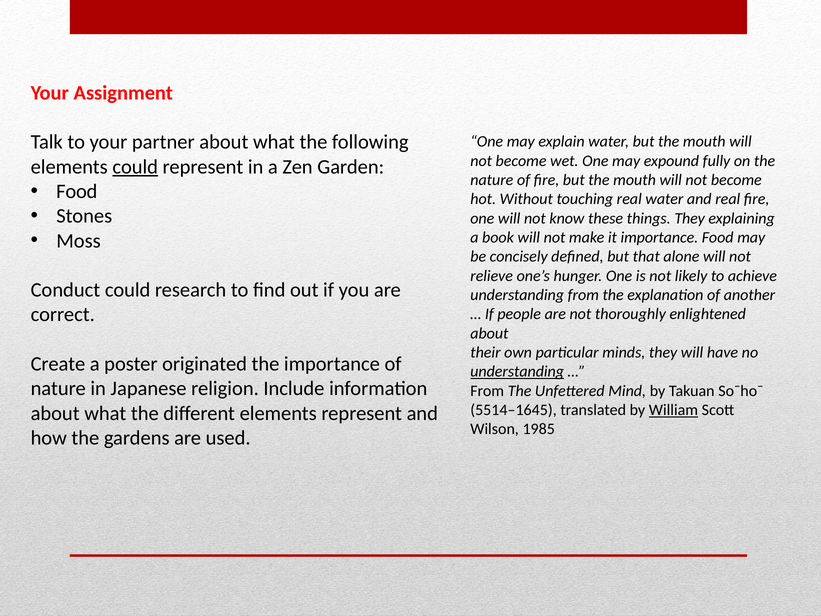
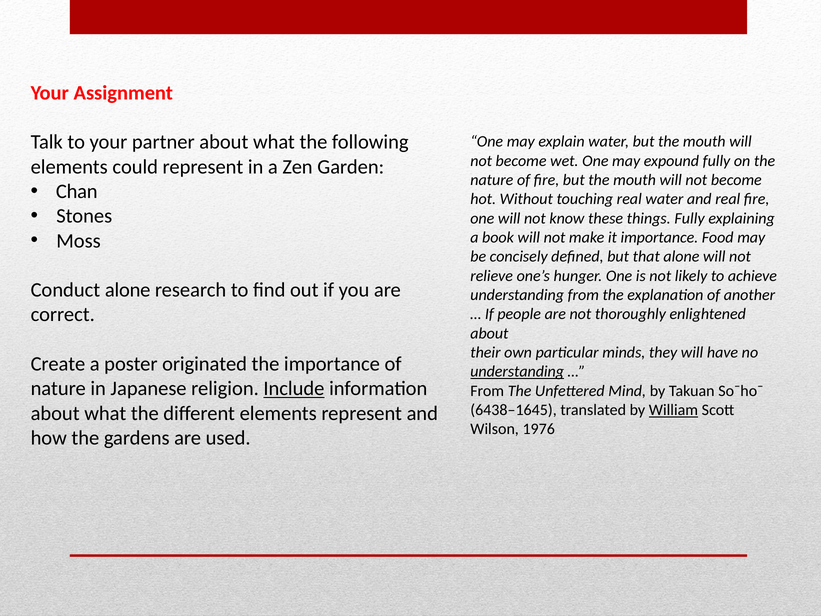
could at (135, 167) underline: present -> none
Food at (77, 191): Food -> Chan
things They: They -> Fully
Conduct could: could -> alone
Include underline: none -> present
5514–1645: 5514–1645 -> 6438–1645
1985: 1985 -> 1976
